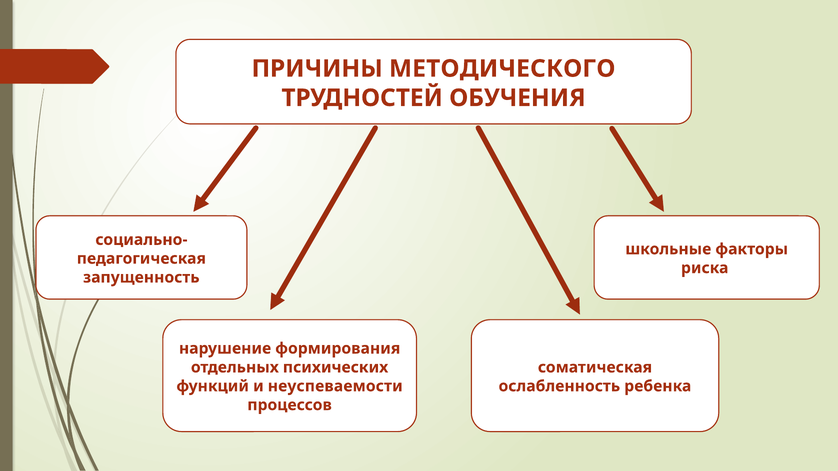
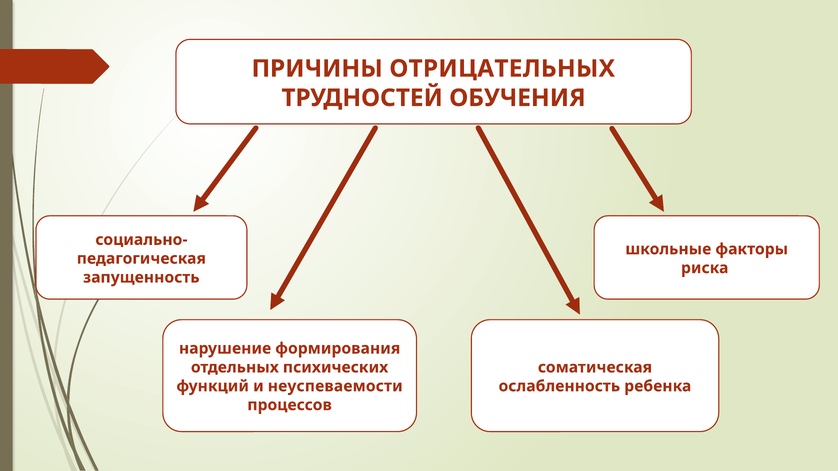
МЕТОДИЧЕСКОГО: МЕТОДИЧЕСКОГО -> ОТРИЦАТЕЛЬНЫХ
